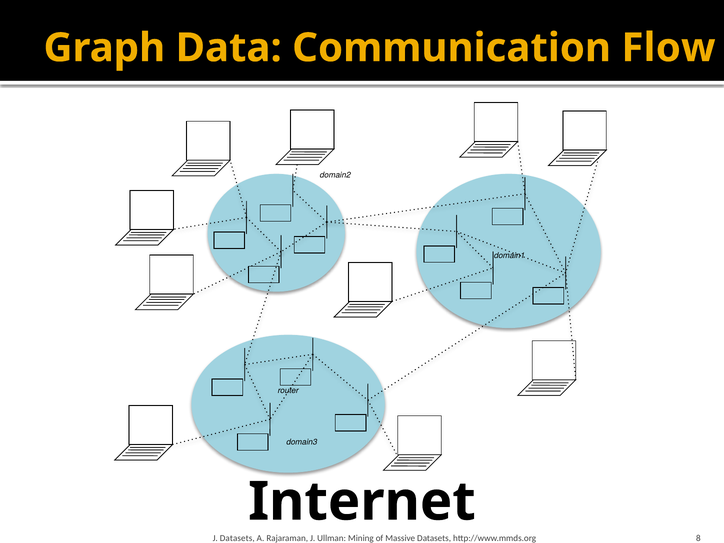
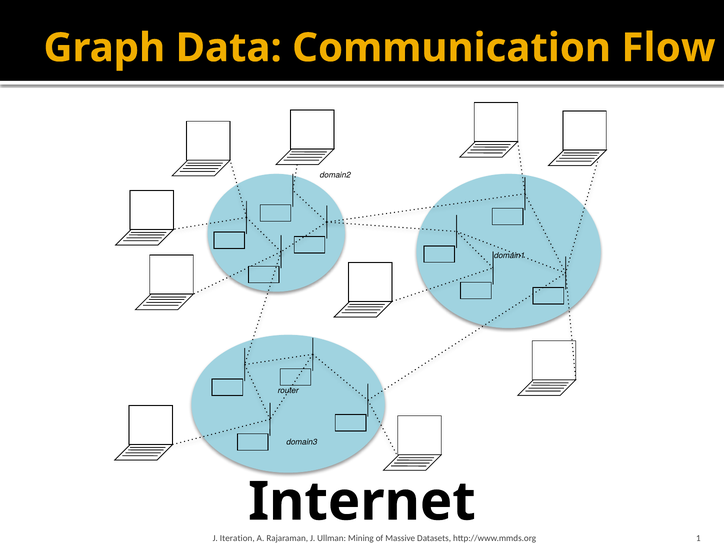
J Datasets: Datasets -> Iteration
8: 8 -> 1
